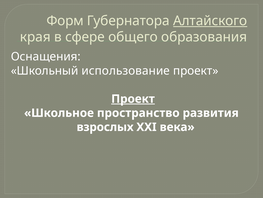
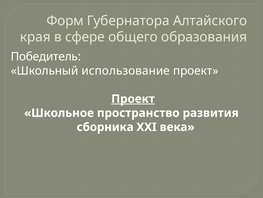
Алтайского underline: present -> none
Оснащения: Оснащения -> Победитель
взрослых: взрослых -> сборника
